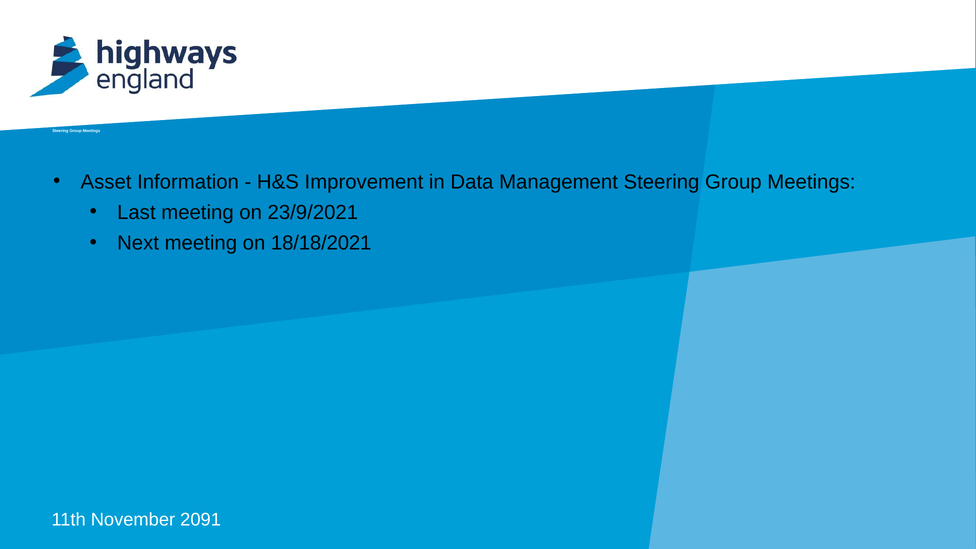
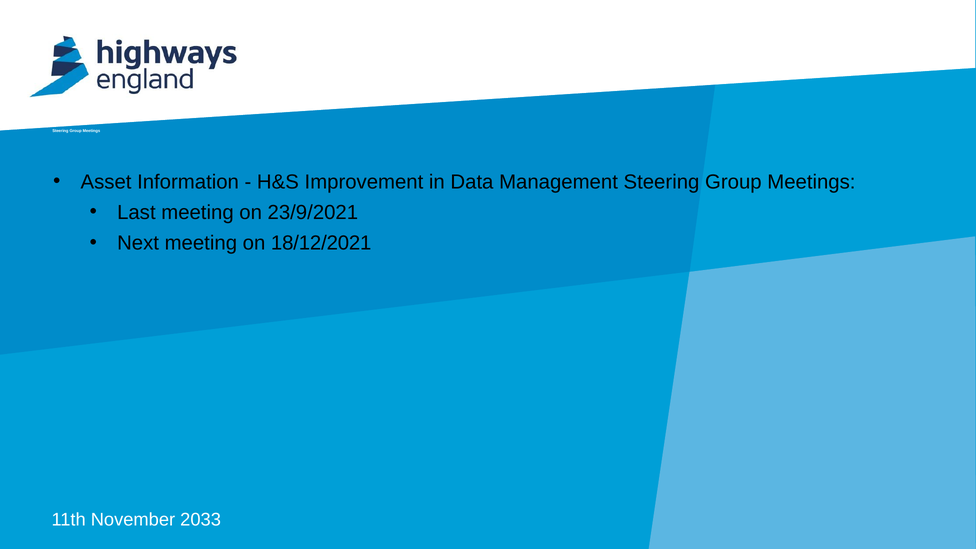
18/18/2021: 18/18/2021 -> 18/12/2021
2091: 2091 -> 2033
